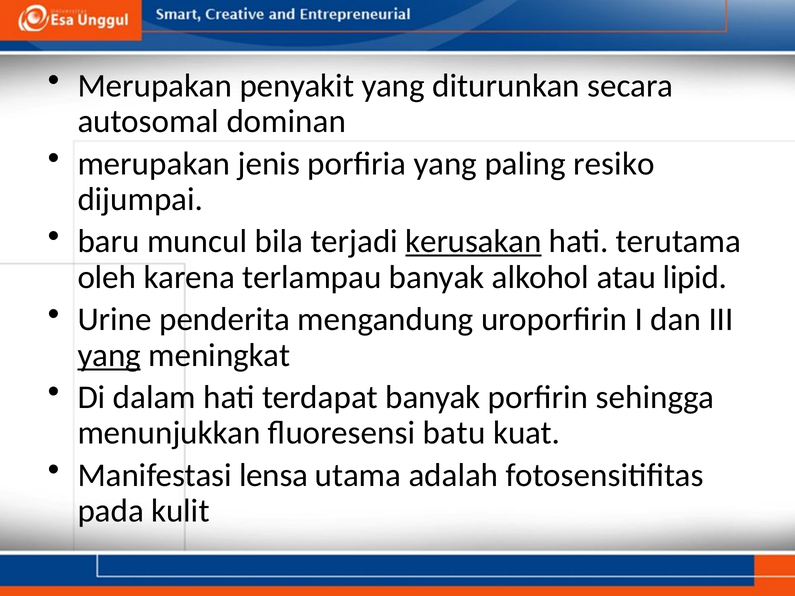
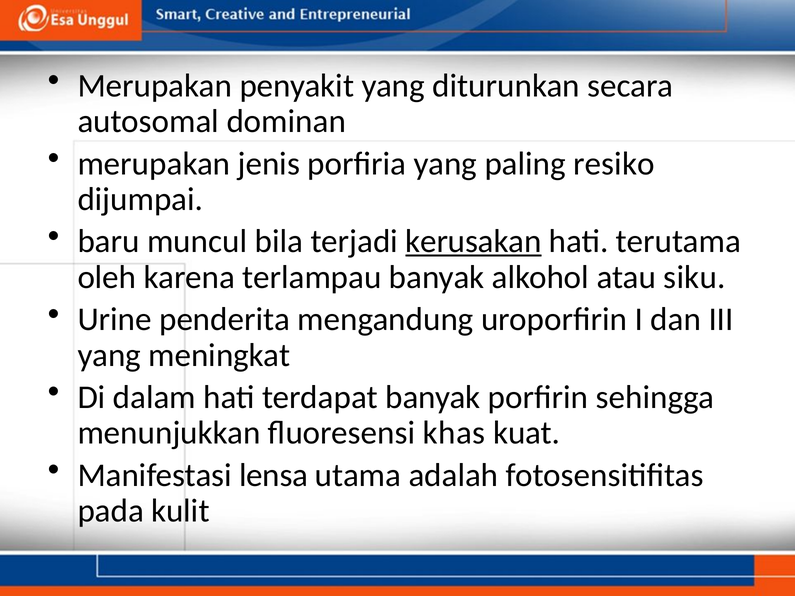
lipid: lipid -> siku
yang at (109, 355) underline: present -> none
batu: batu -> khas
